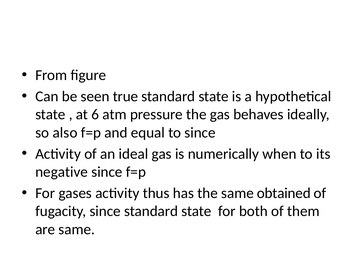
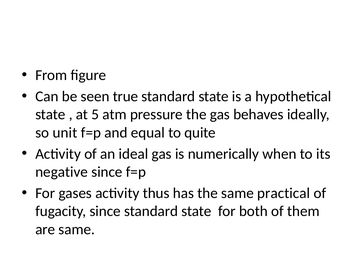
6: 6 -> 5
also: also -> unit
to since: since -> quite
obtained: obtained -> practical
